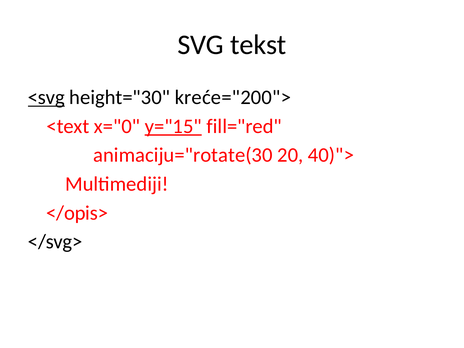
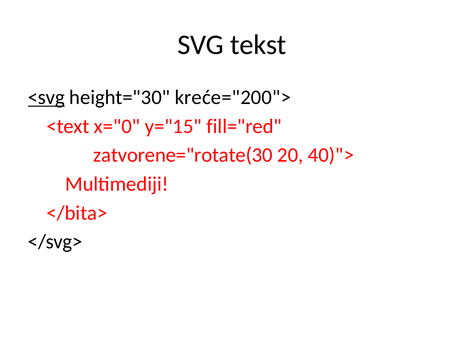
y="15 underline: present -> none
animaciju="rotate(30: animaciju="rotate(30 -> zatvorene="rotate(30
</opis>: </opis> -> </bita>
